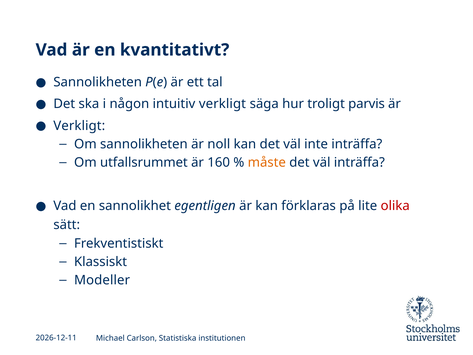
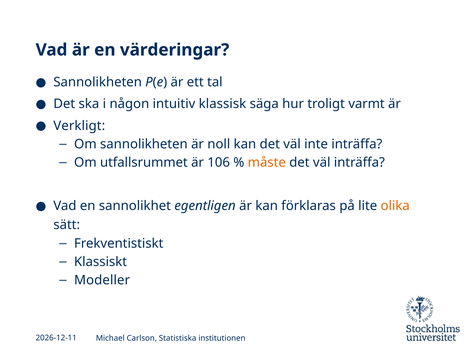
kvantitativt: kvantitativt -> värderingar
intuitiv verkligt: verkligt -> klassisk
parvis: parvis -> varmt
160: 160 -> 106
olika colour: red -> orange
